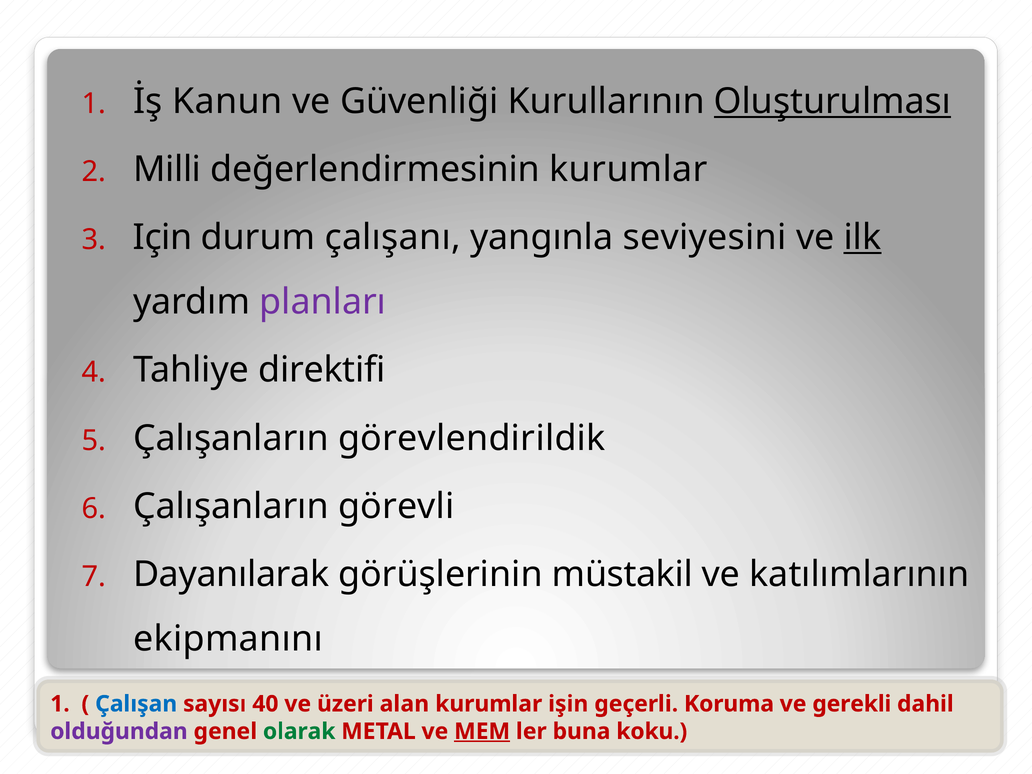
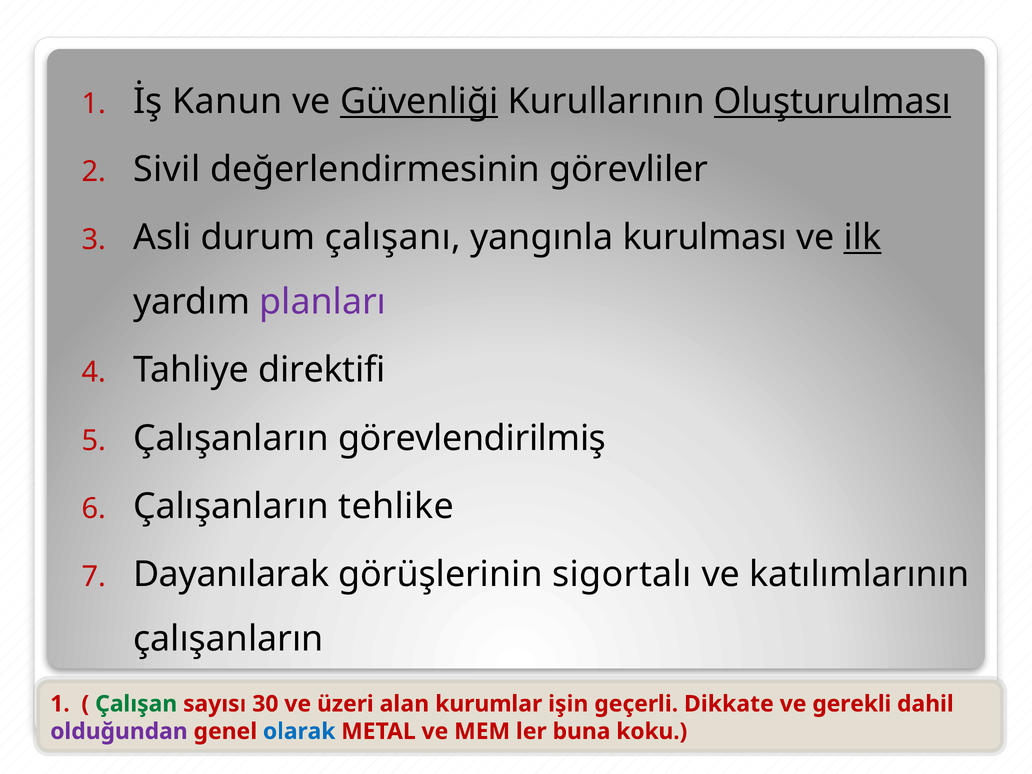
Güvenliği underline: none -> present
Milli: Milli -> Sivil
değerlendirmesinin kurumlar: kurumlar -> görevliler
Için: Için -> Asli
seviyesini: seviyesini -> kurulması
görevlendirildik: görevlendirildik -> görevlendirilmiş
görevli: görevli -> tehlike
müstakil: müstakil -> sigortalı
ekipmanını at (228, 639): ekipmanını -> çalışanların
Çalışan colour: blue -> green
40: 40 -> 30
Koruma: Koruma -> Dikkate
olarak colour: green -> blue
MEM underline: present -> none
